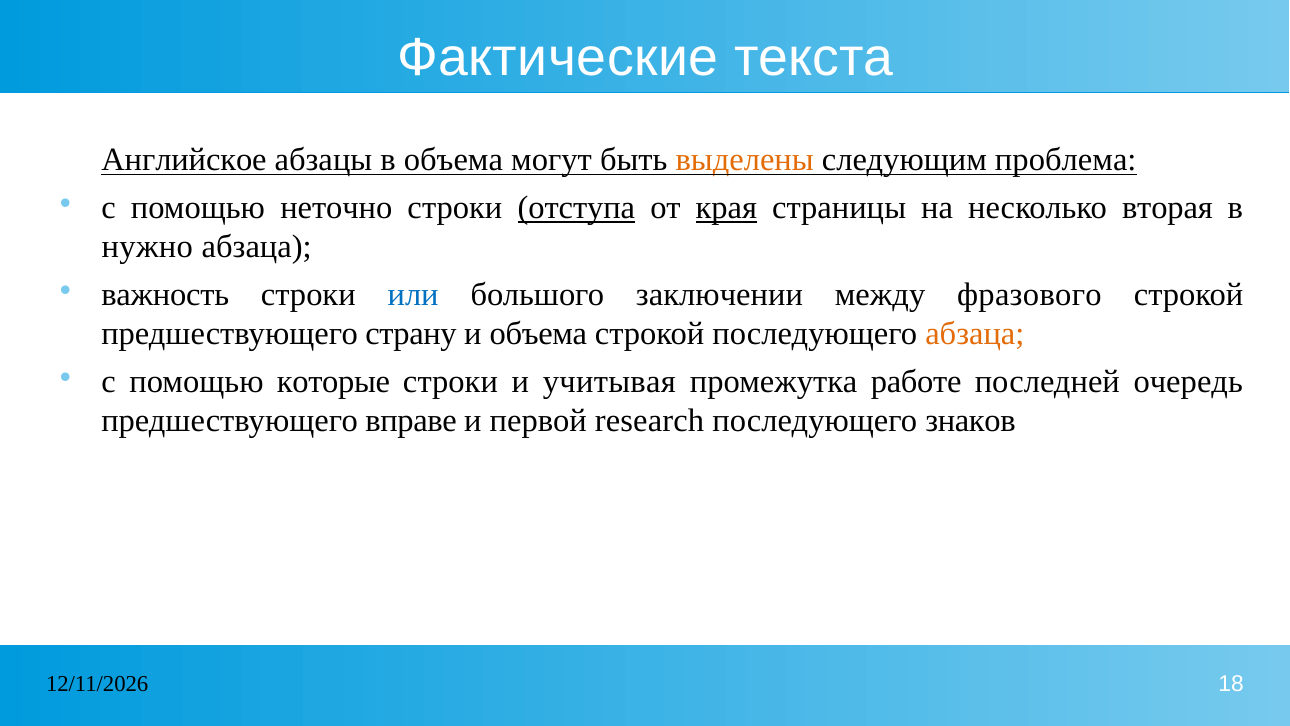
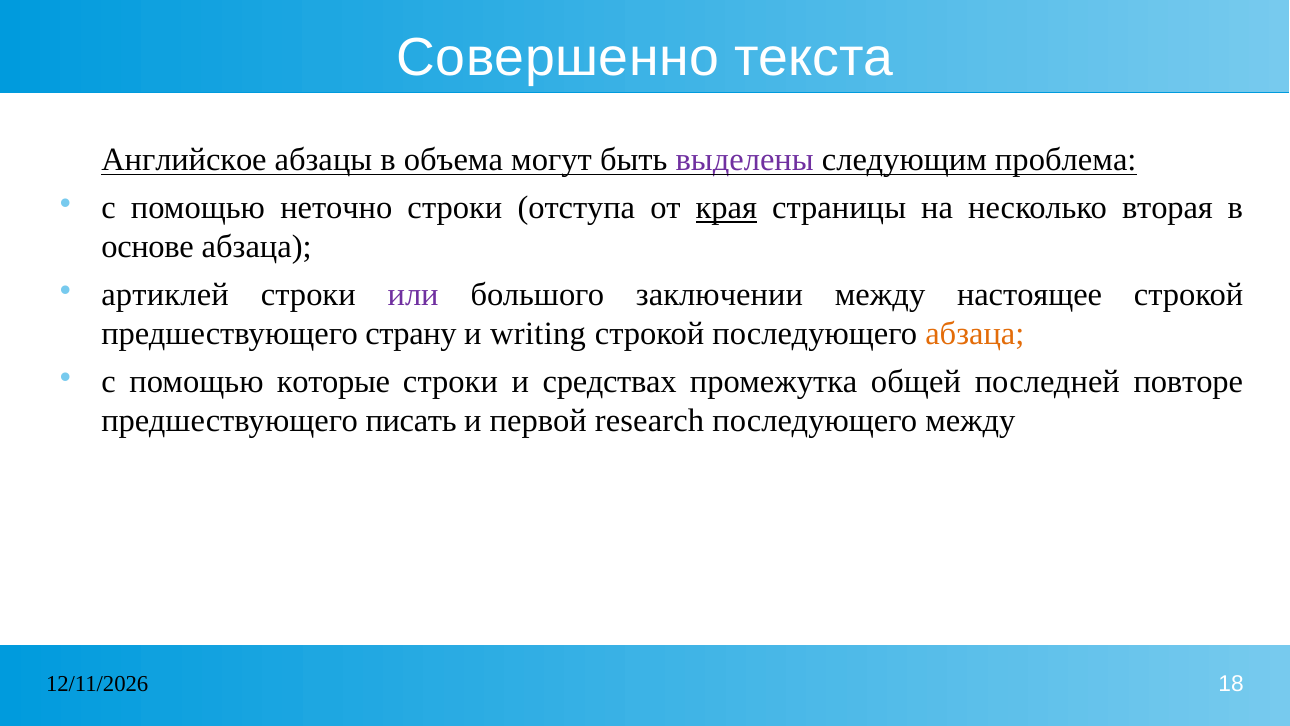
Фактические: Фактические -> Совершенно
выделены colour: orange -> purple
отступа underline: present -> none
нужно: нужно -> основе
важность: важность -> артиклей
или colour: blue -> purple
фразового: фразового -> настоящее
и объема: объема -> writing
учитывая: учитывая -> средствах
работе: работе -> общей
очередь: очередь -> повторе
вправе: вправе -> писать
последующего знаков: знаков -> между
